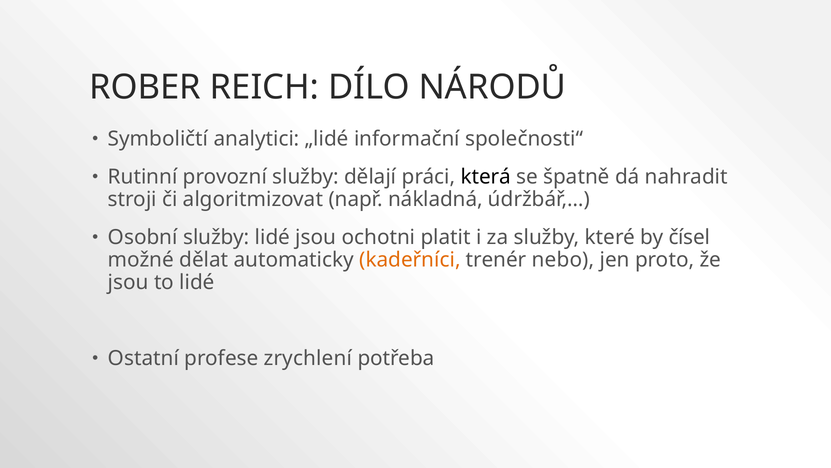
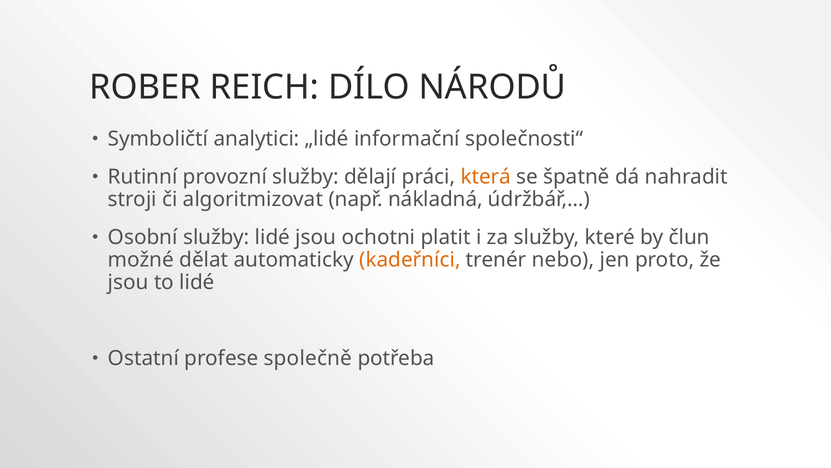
která colour: black -> orange
čísel: čísel -> člun
zrychlení: zrychlení -> společně
